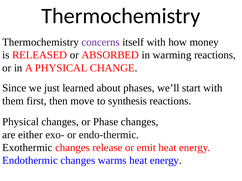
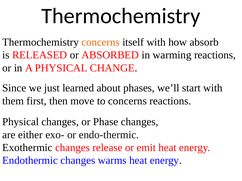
concerns at (101, 42) colour: purple -> orange
money: money -> absorb
to synthesis: synthesis -> concerns
